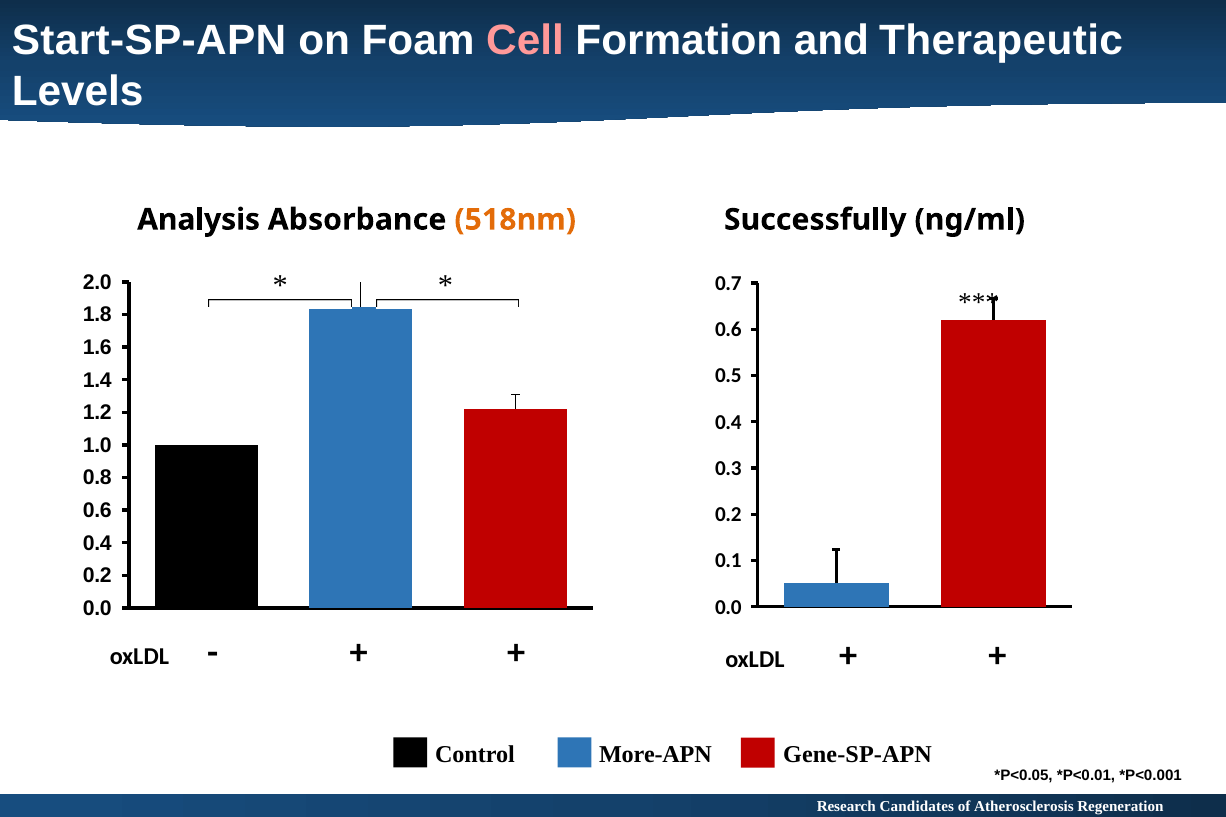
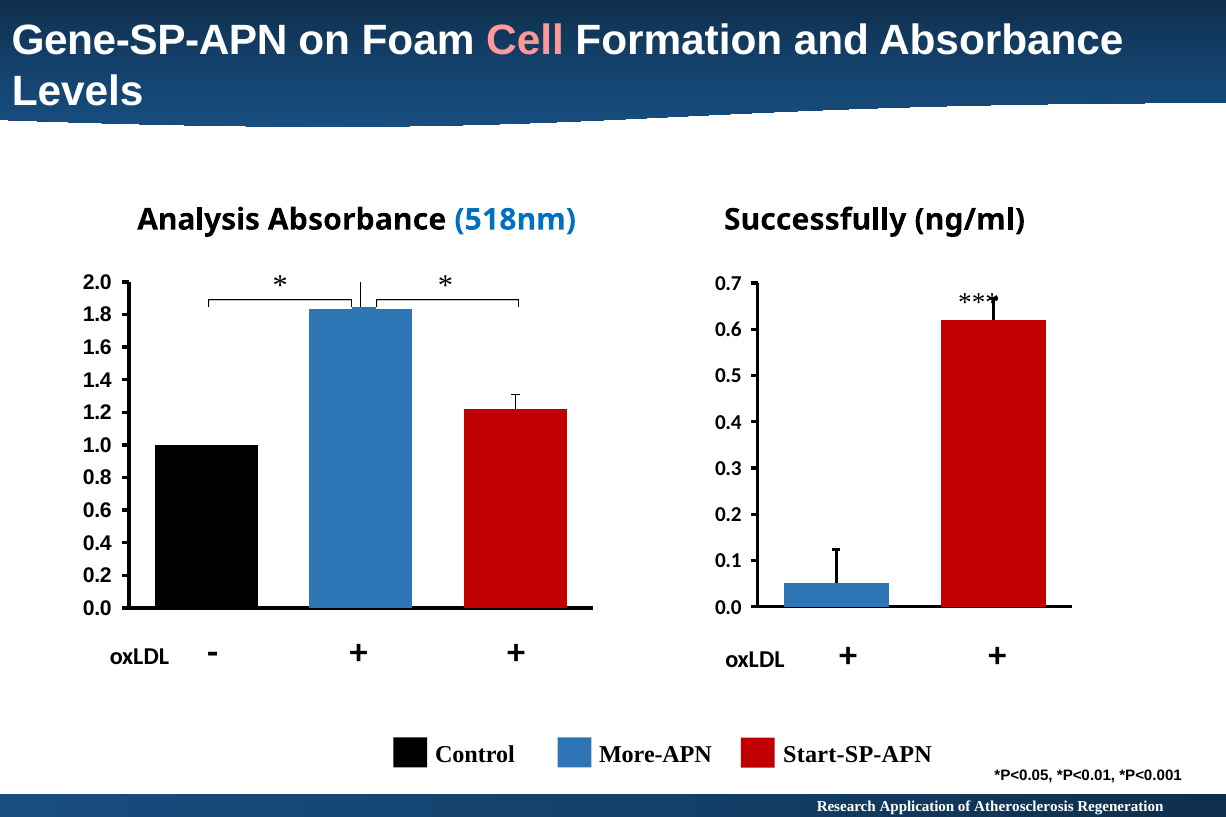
Start-SP-APN: Start-SP-APN -> Gene-SP-APN
and Therapeutic: Therapeutic -> Absorbance
518nm colour: orange -> blue
Gene-SP-APN: Gene-SP-APN -> Start-SP-APN
Candidates: Candidates -> Application
